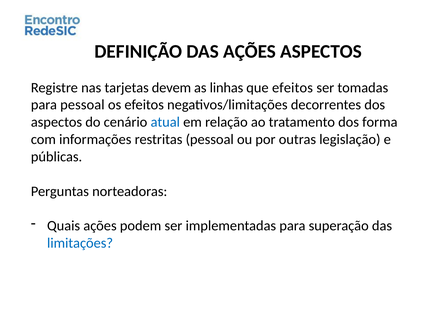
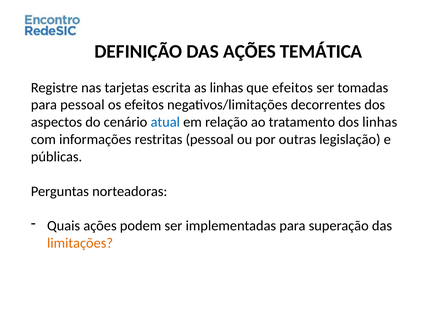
AÇÕES ASPECTOS: ASPECTOS -> TEMÁTICA
devem: devem -> escrita
dos forma: forma -> linhas
limitações colour: blue -> orange
